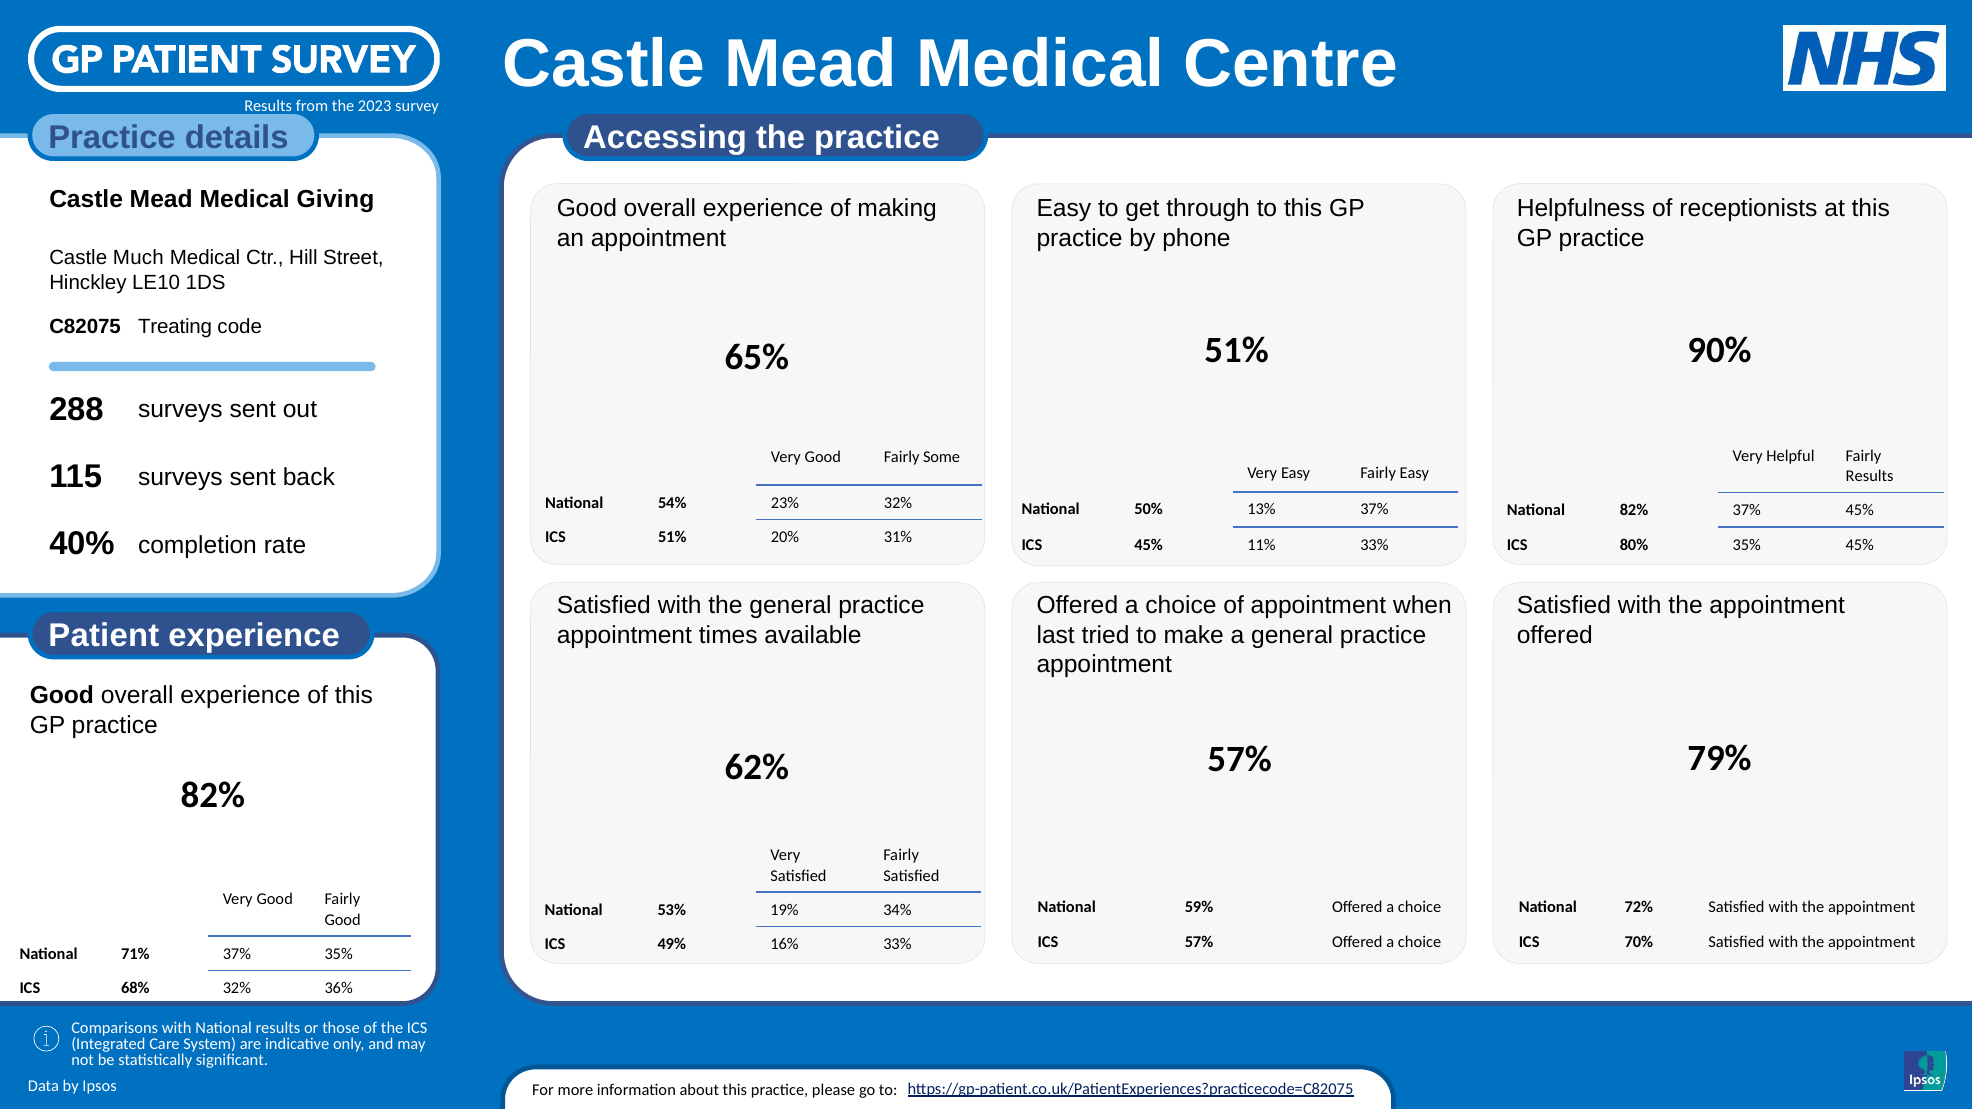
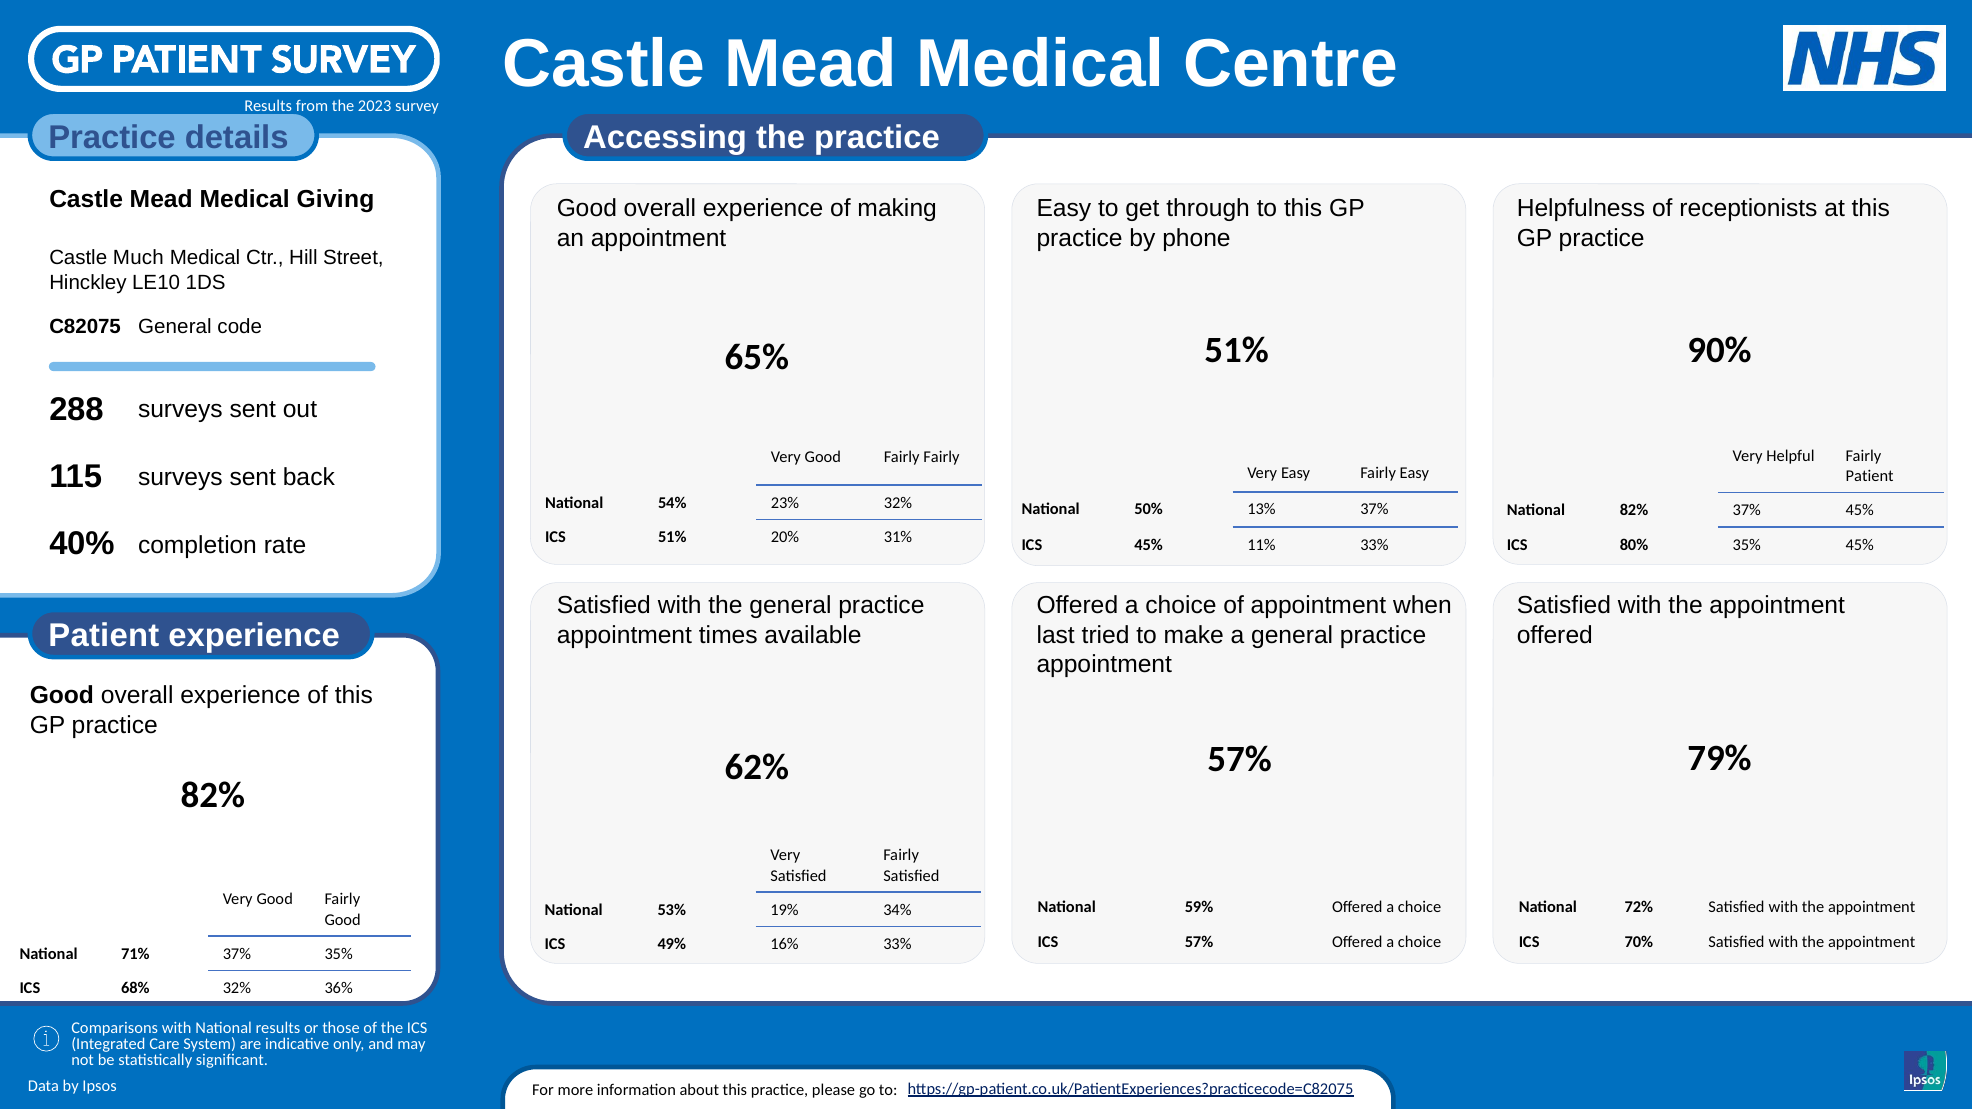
Treating at (175, 327): Treating -> General
Fairly Some: Some -> Fairly
Results at (1870, 476): Results -> Patient
